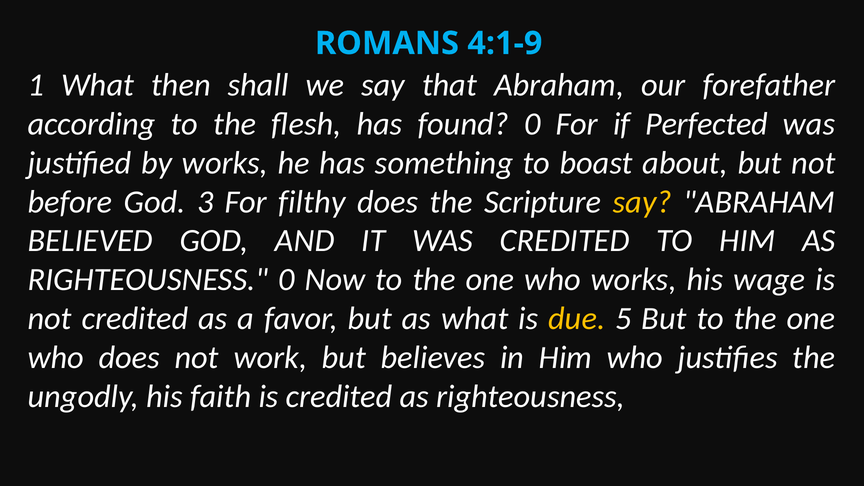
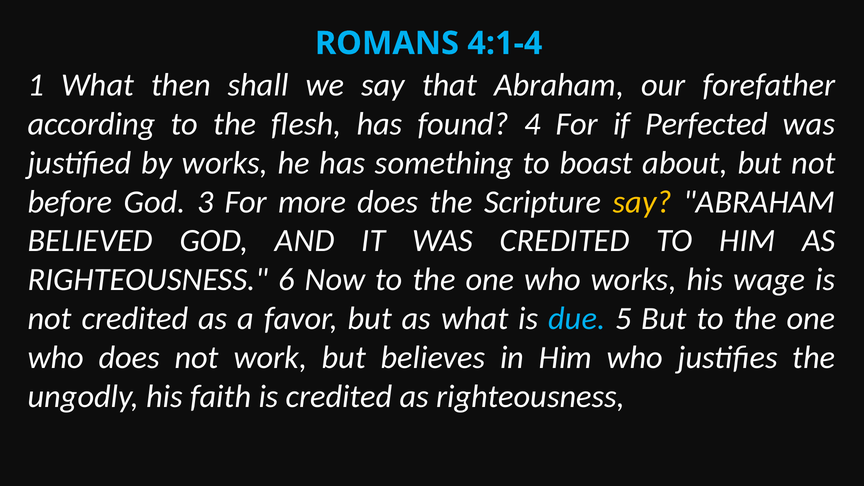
4:1-9: 4:1-9 -> 4:1-4
found 0: 0 -> 4
filthy: filthy -> more
RIGHTEOUSNESS 0: 0 -> 6
due colour: yellow -> light blue
